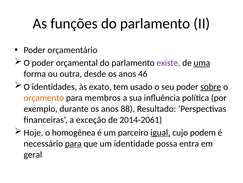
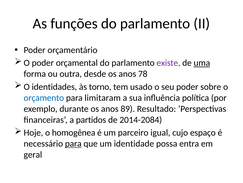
46: 46 -> 78
exato: exato -> torno
sobre underline: present -> none
orçamento colour: orange -> blue
membros: membros -> limitaram
88: 88 -> 89
exceção: exceção -> partidos
2014-2061: 2014-2061 -> 2014-2084
igual underline: present -> none
podem: podem -> espaço
